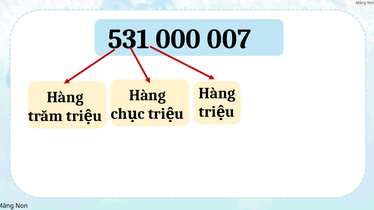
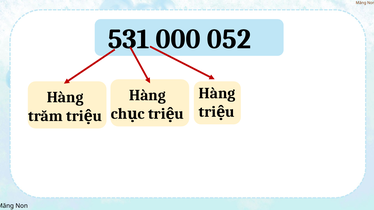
007: 007 -> 052
